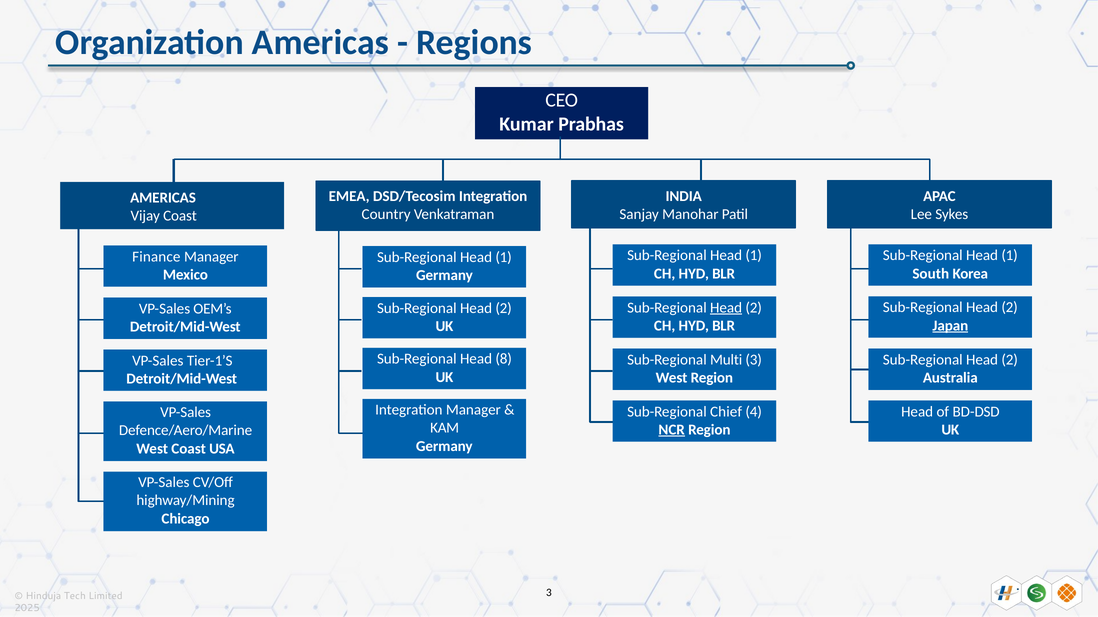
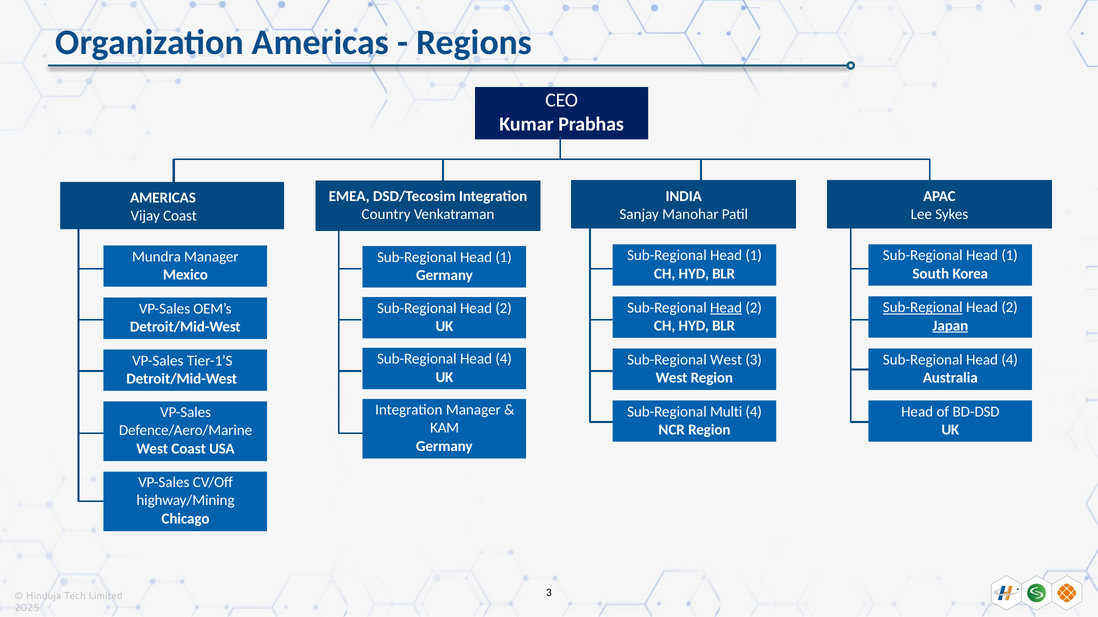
Finance: Finance -> Mundra
Sub-Regional at (923, 308) underline: none -> present
8 at (504, 359): 8 -> 4
Sub-Regional Multi: Multi -> West
2 at (1010, 360): 2 -> 4
Chief: Chief -> Multi
NCR underline: present -> none
